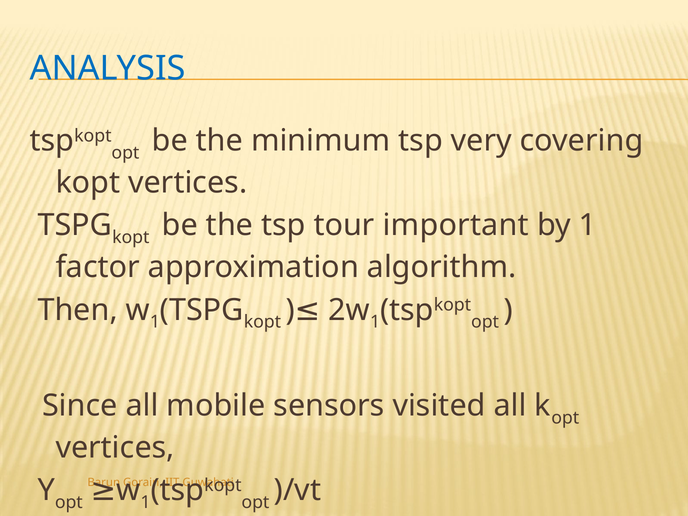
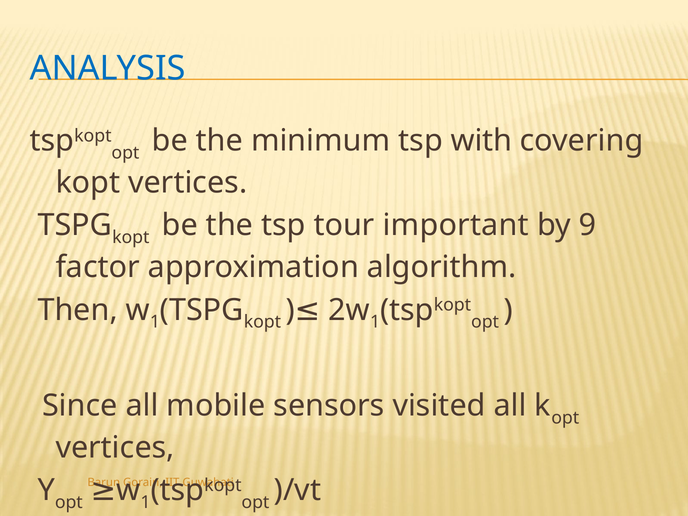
very: very -> with
by 1: 1 -> 9
